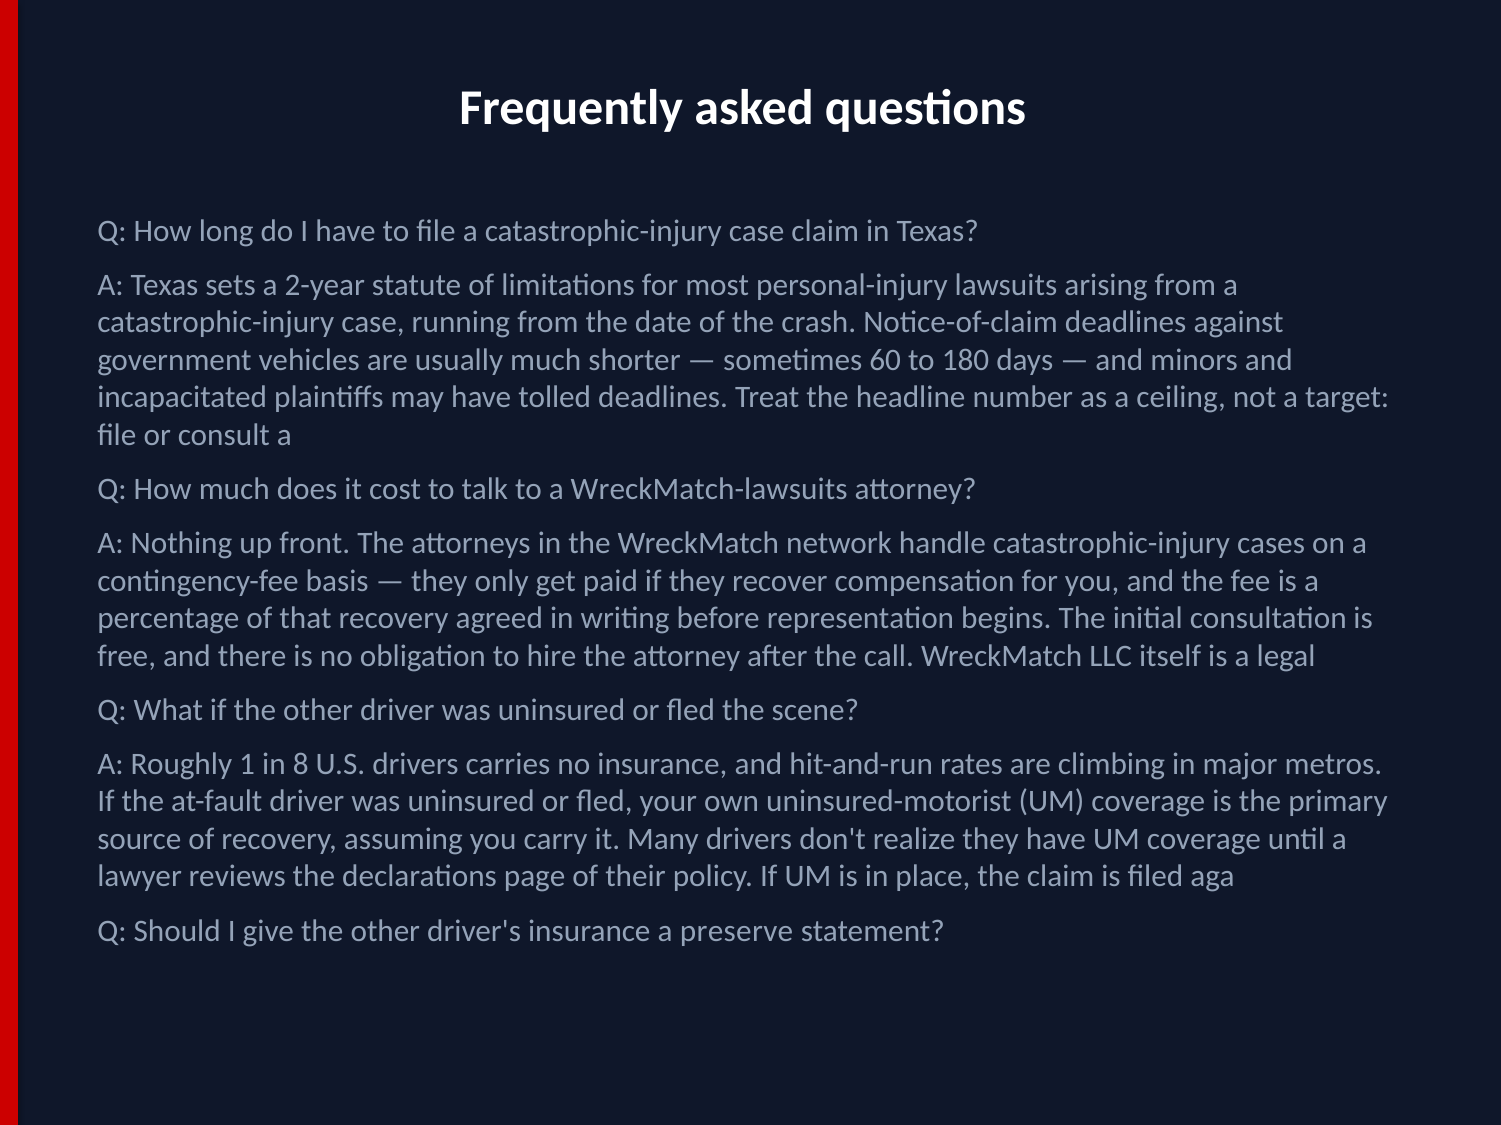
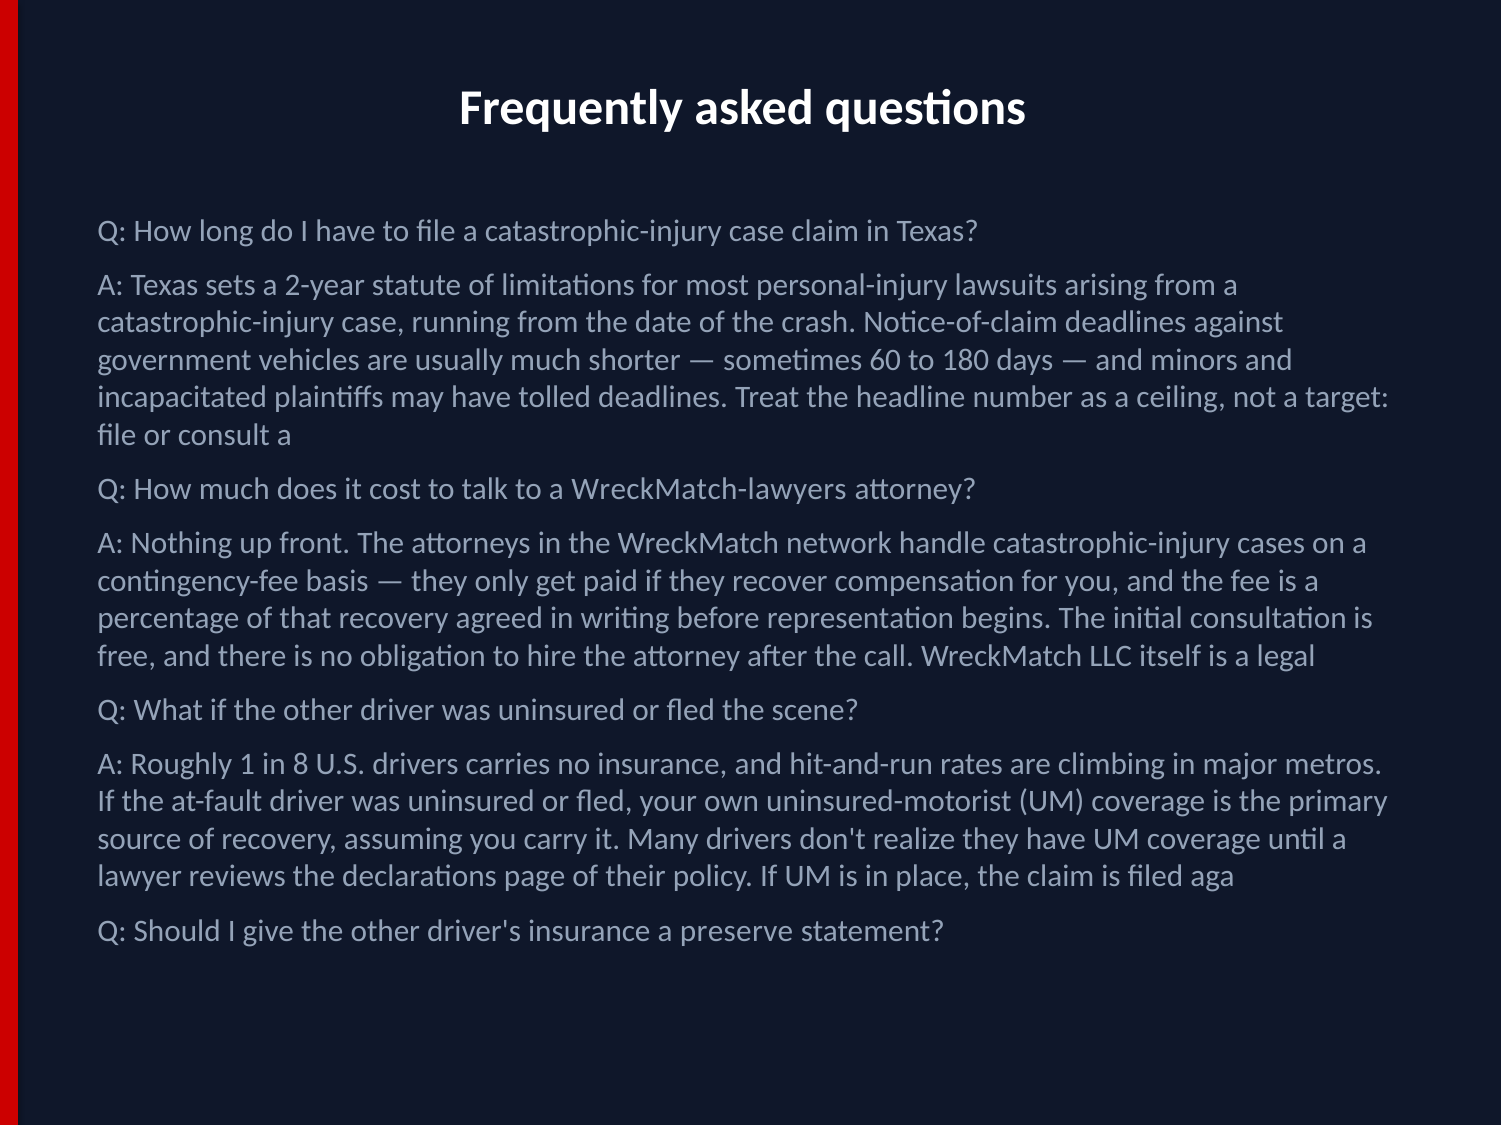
WreckMatch-lawsuits: WreckMatch-lawsuits -> WreckMatch-lawyers
